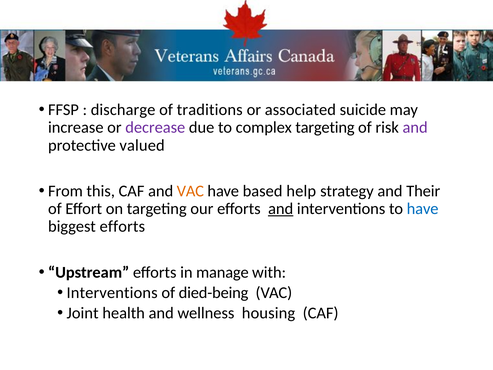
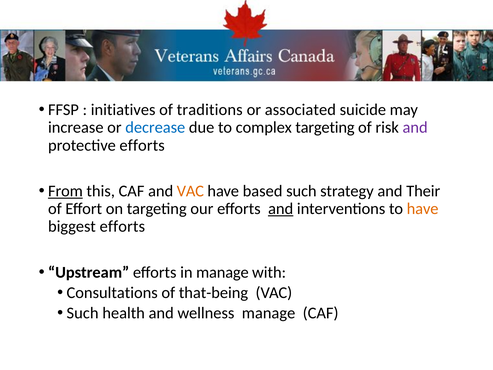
discharge: discharge -> initiatives
decrease colour: purple -> blue
protective valued: valued -> efforts
From underline: none -> present
based help: help -> such
have at (423, 209) colour: blue -> orange
Interventions at (112, 292): Interventions -> Consultations
died-being: died-being -> that-being
Joint at (83, 313): Joint -> Such
wellness housing: housing -> manage
